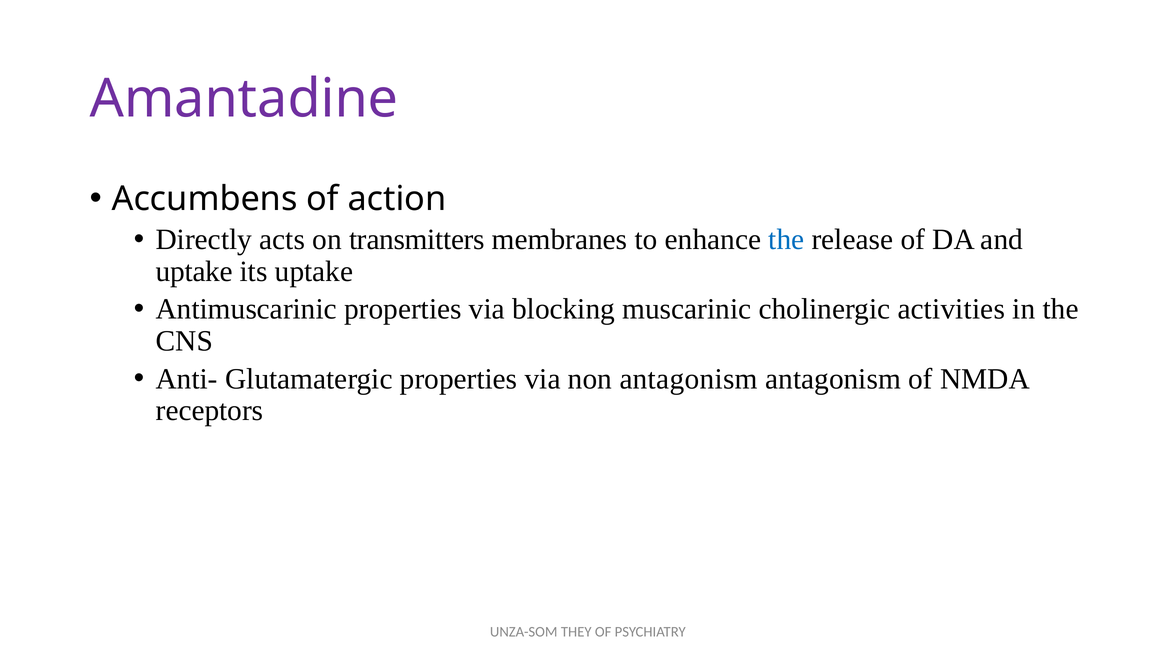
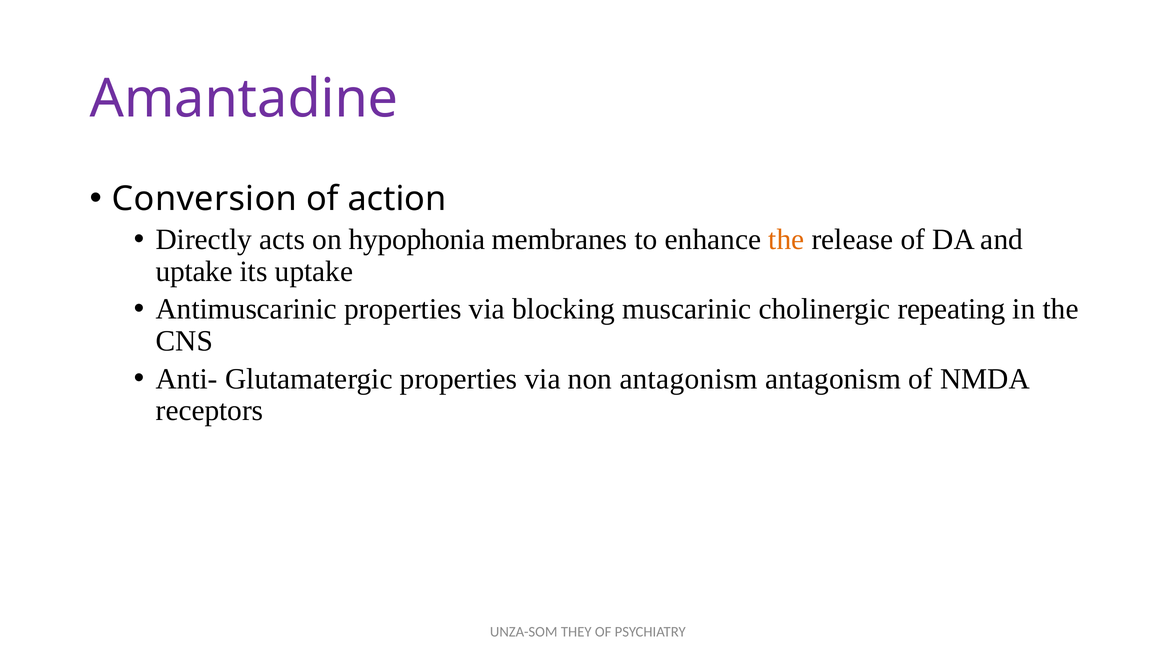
Accumbens: Accumbens -> Conversion
transmitters: transmitters -> hypophonia
the at (786, 239) colour: blue -> orange
activities: activities -> repeating
